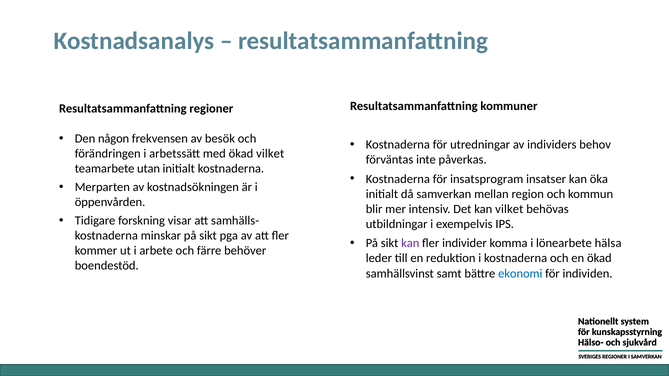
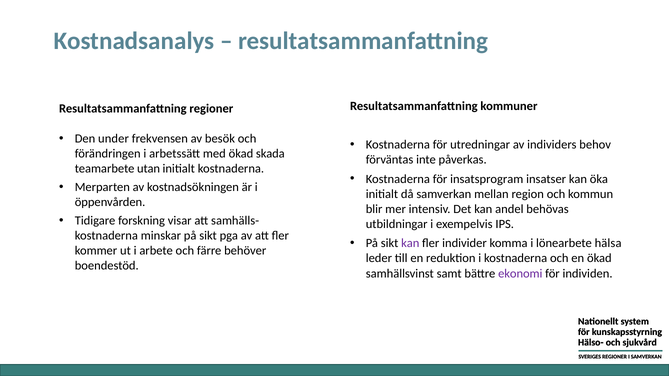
någon: någon -> under
ökad vilket: vilket -> skada
kan vilket: vilket -> andel
ekonomi colour: blue -> purple
